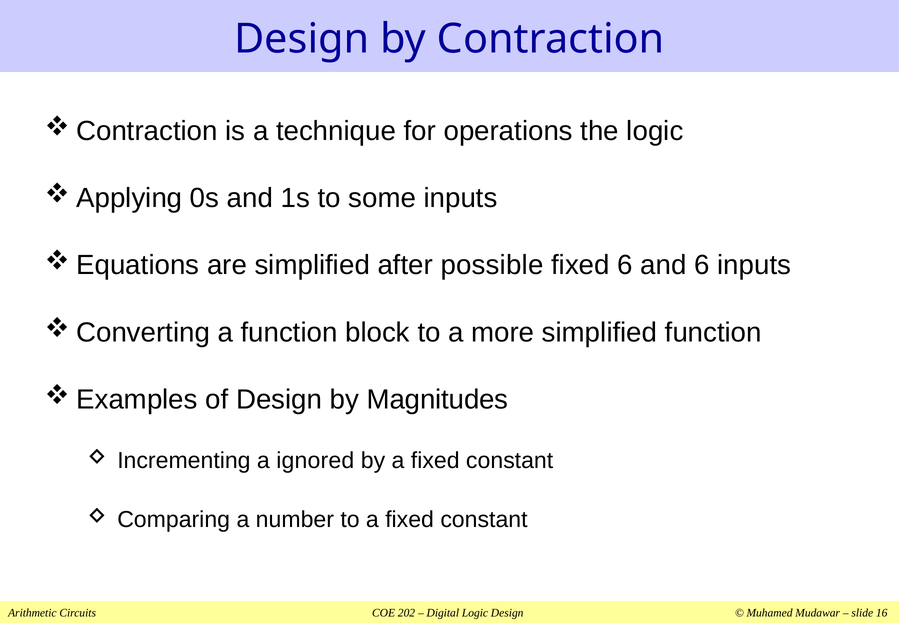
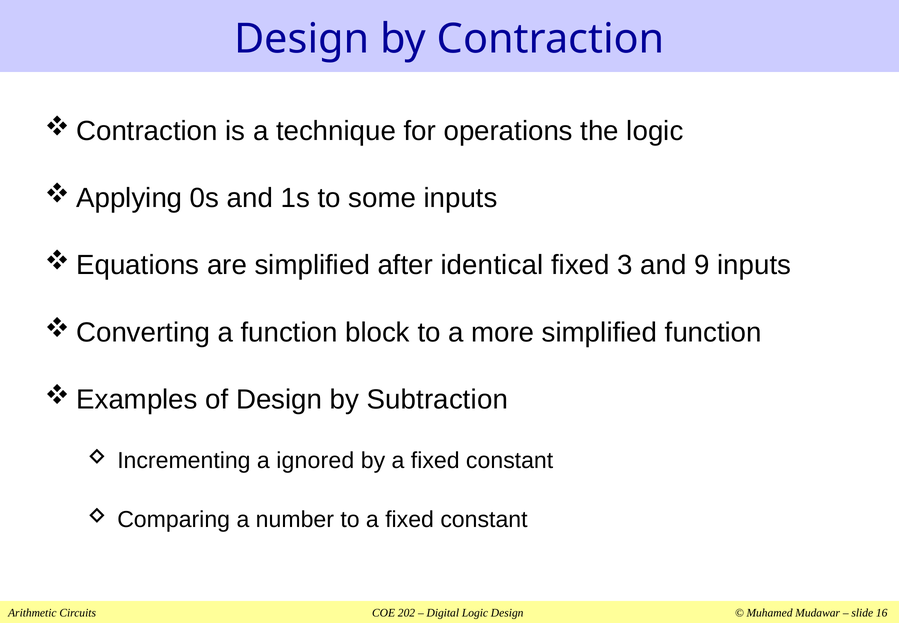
possible: possible -> identical
fixed 6: 6 -> 3
and 6: 6 -> 9
Magnitudes: Magnitudes -> Subtraction
